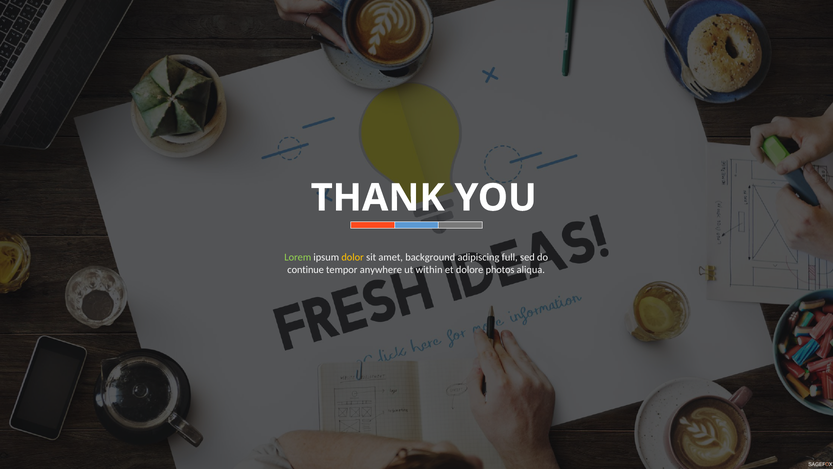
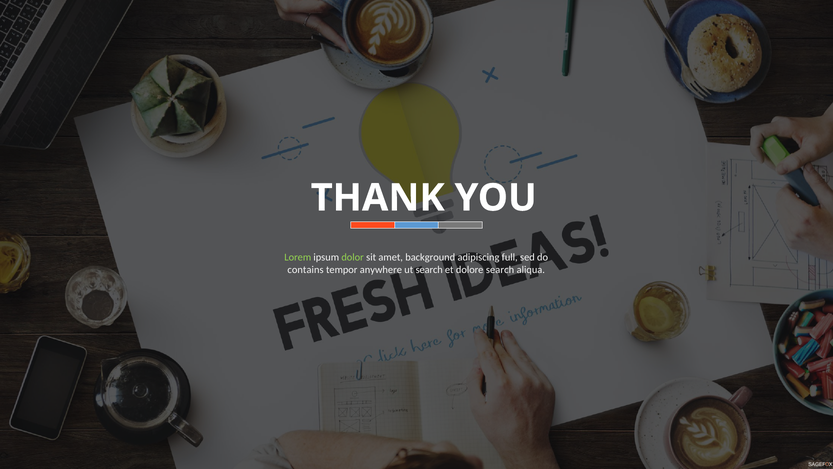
dolor colour: yellow -> light green
continue: continue -> contains
ut within: within -> search
dolore photos: photos -> search
